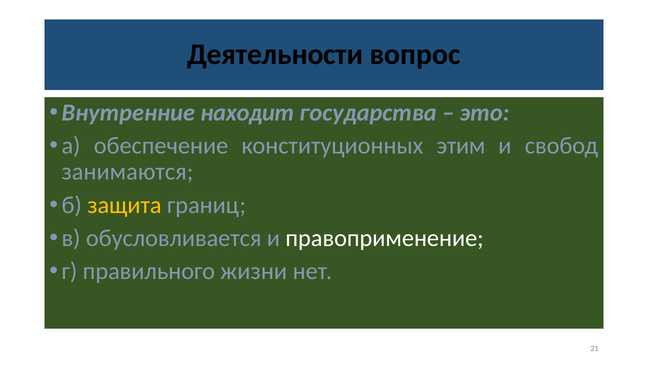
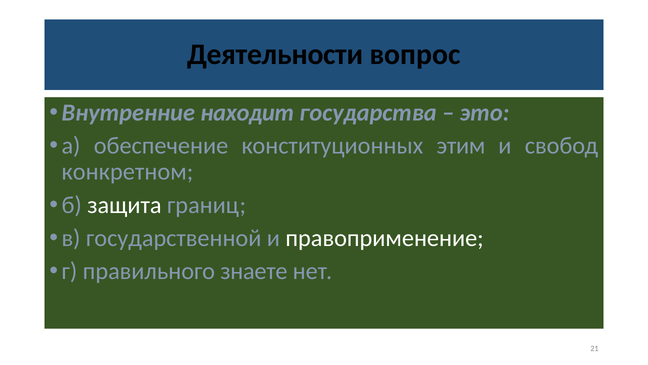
занимаются: занимаются -> конкретном
защита colour: yellow -> white
обусловливается: обусловливается -> государственной
жизни: жизни -> знаете
